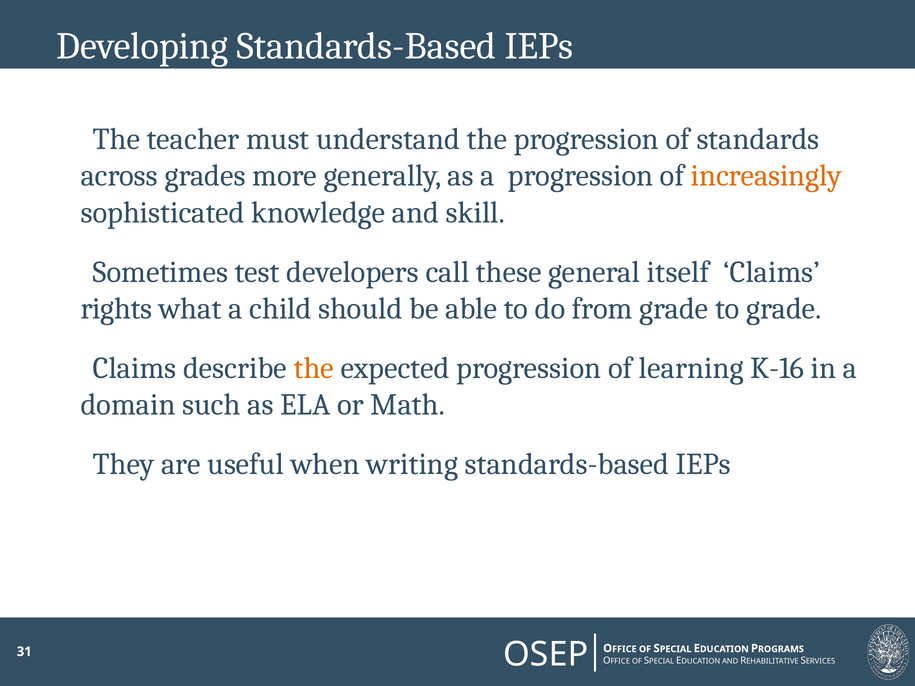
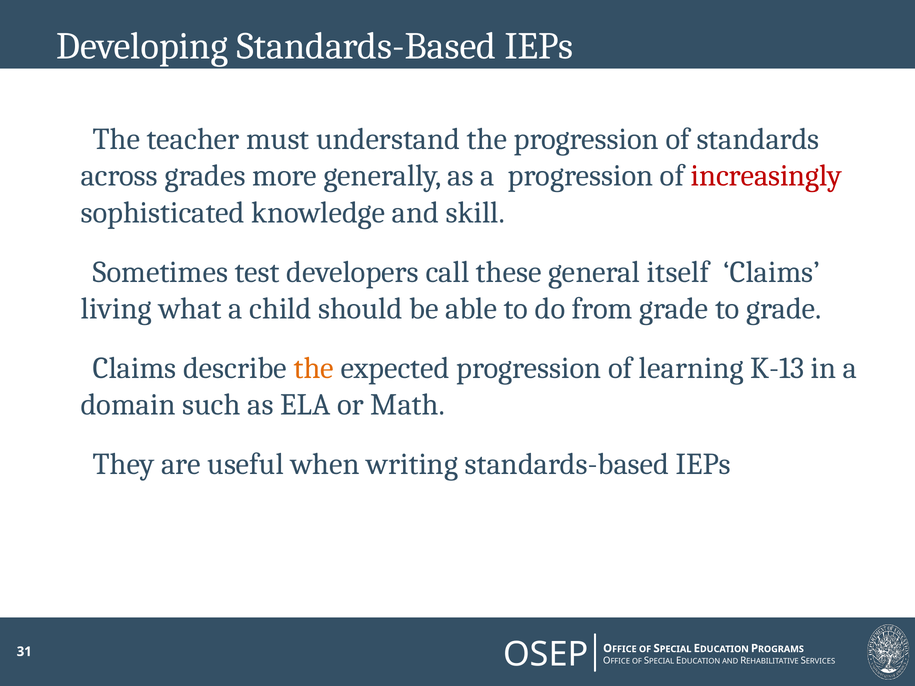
increasingly colour: orange -> red
rights: rights -> living
K-16: K-16 -> K-13
